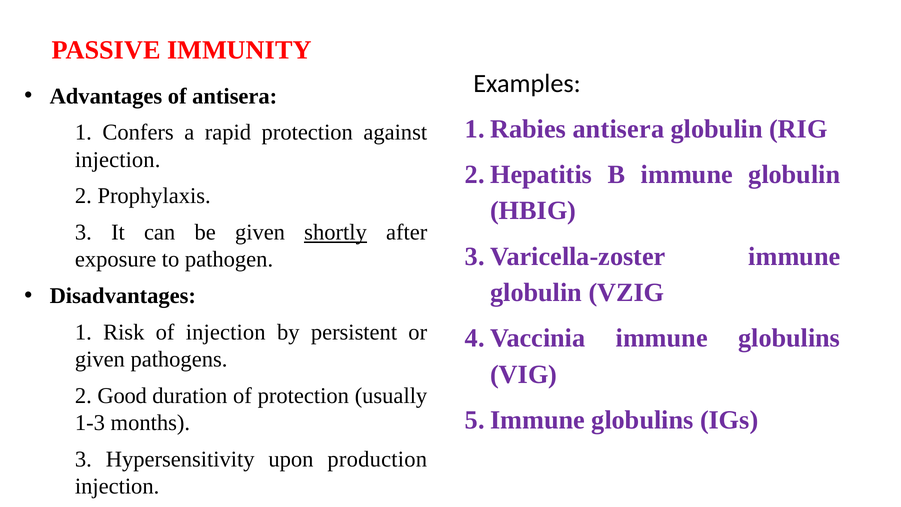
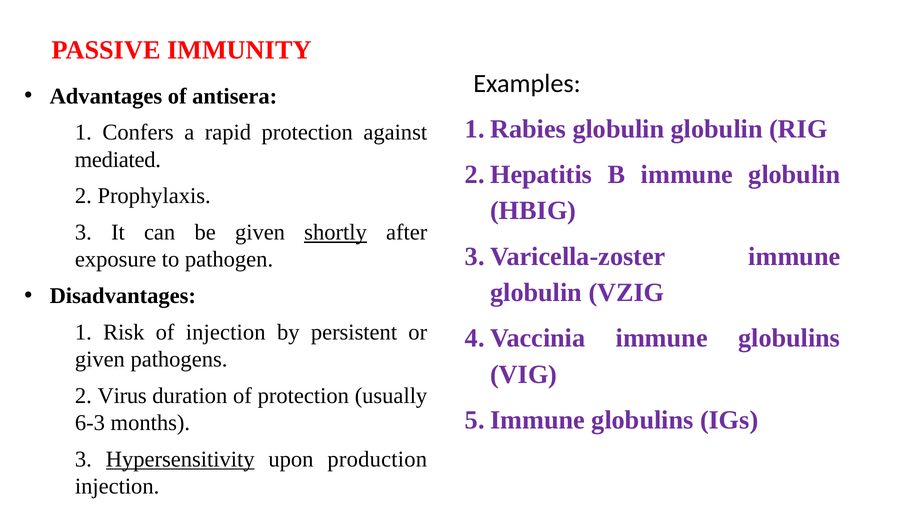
antisera at (618, 129): antisera -> globulin
injection at (118, 160): injection -> mediated
Good: Good -> Virus
1-3: 1-3 -> 6-3
Hypersensitivity underline: none -> present
